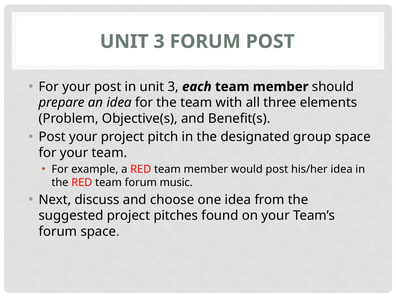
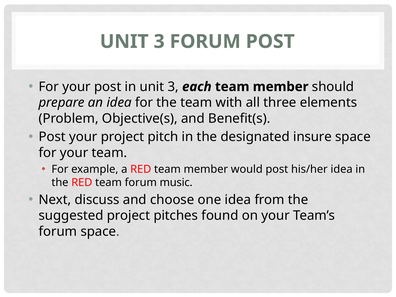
group: group -> insure
